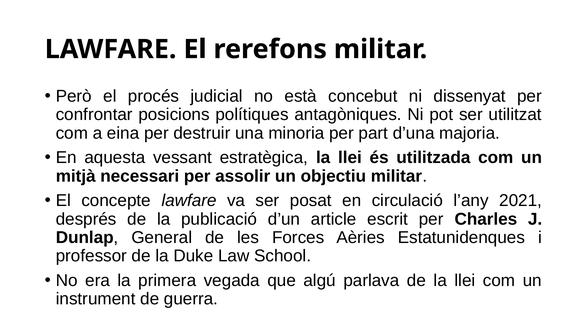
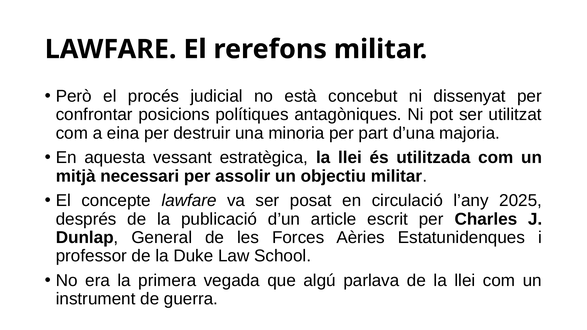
2021: 2021 -> 2025
